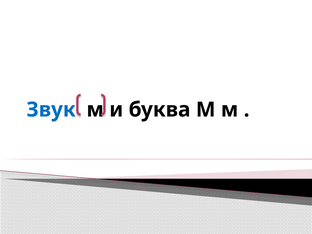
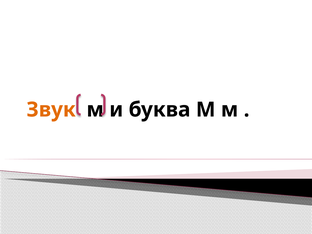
Звук colour: blue -> orange
